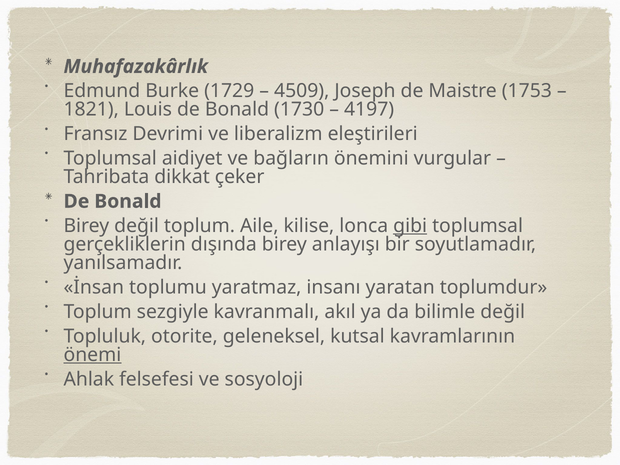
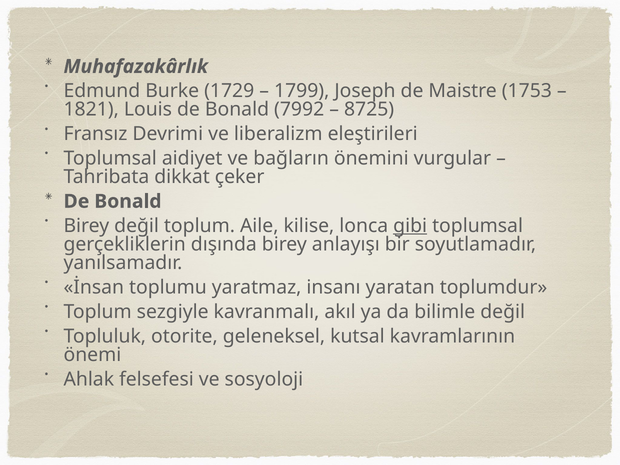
4509: 4509 -> 1799
1730: 1730 -> 7992
4197: 4197 -> 8725
önemi underline: present -> none
